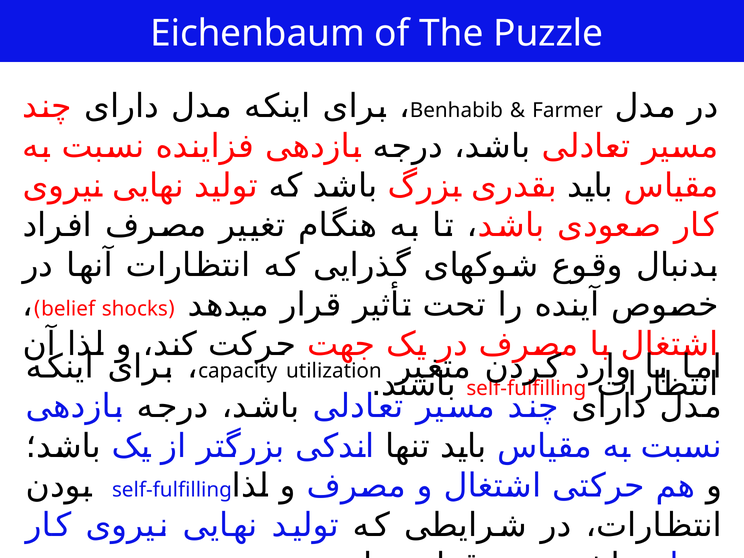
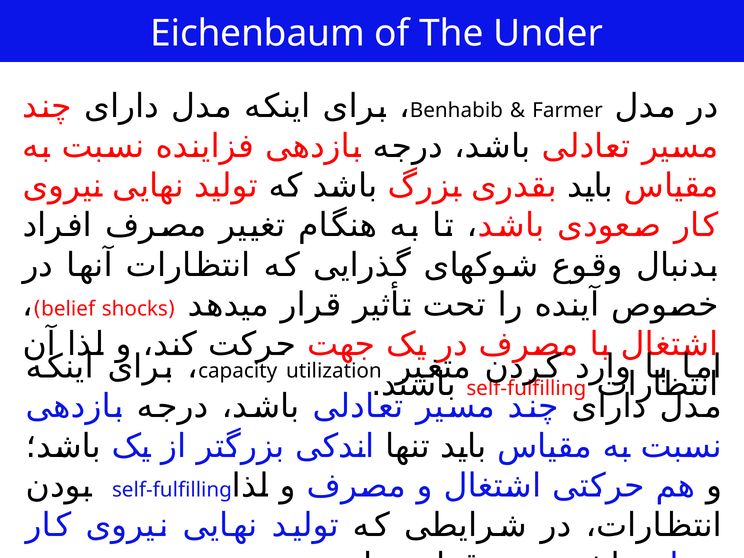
Puzzle: Puzzle -> Under
